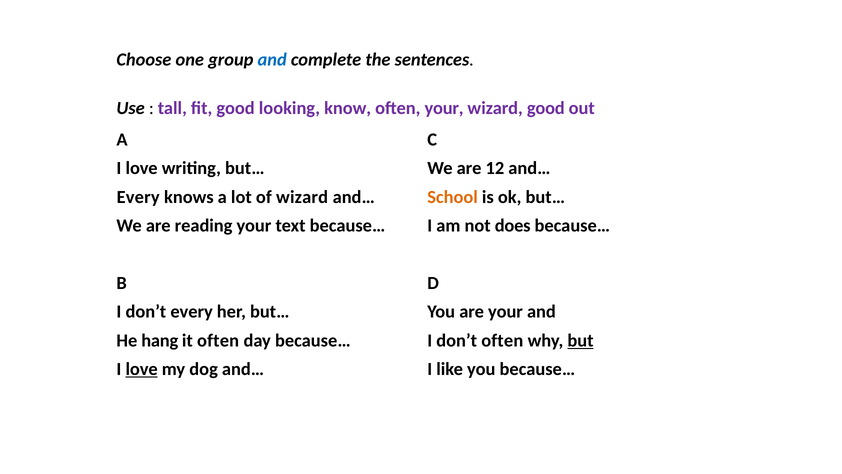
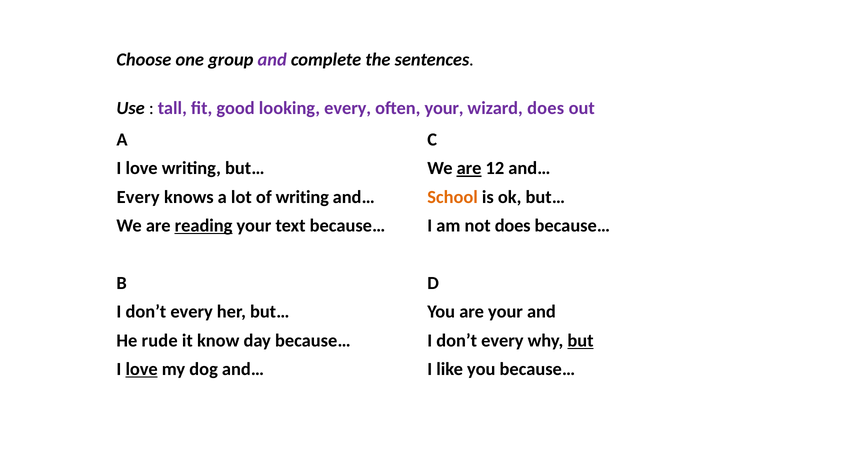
and at (272, 60) colour: blue -> purple
looking know: know -> every
wizard good: good -> does
are at (469, 168) underline: none -> present
of wizard: wizard -> writing
reading underline: none -> present
hang: hang -> rude
it often: often -> know
often at (502, 340): often -> every
